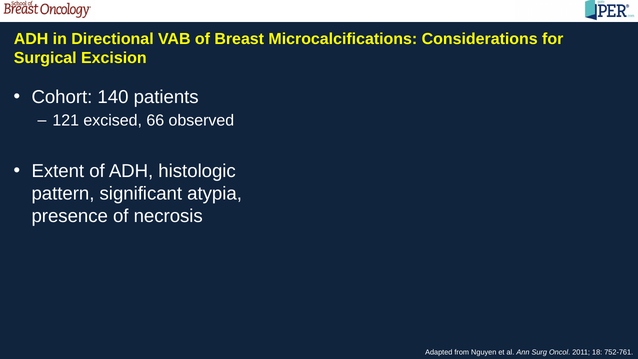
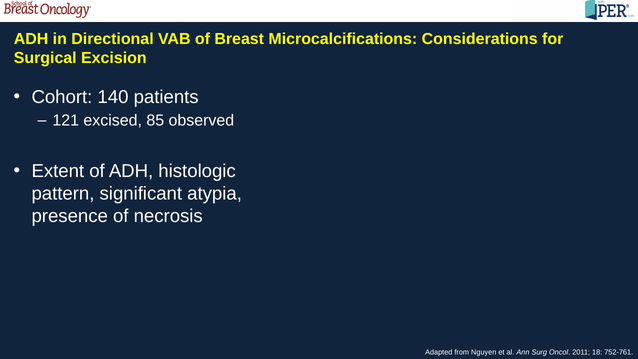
66: 66 -> 85
